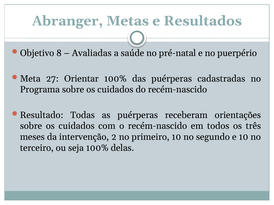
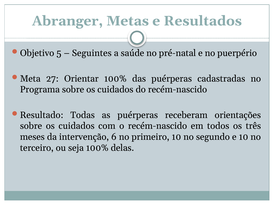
8: 8 -> 5
Avaliadas: Avaliadas -> Seguintes
2: 2 -> 6
